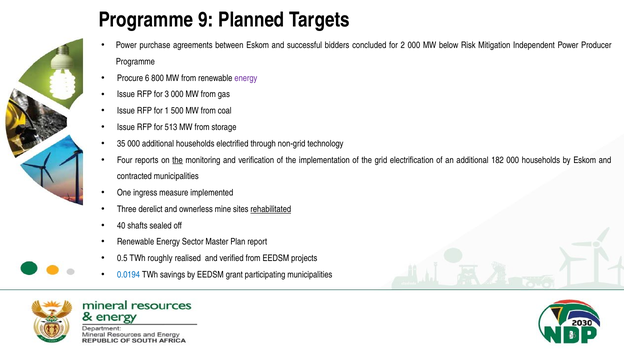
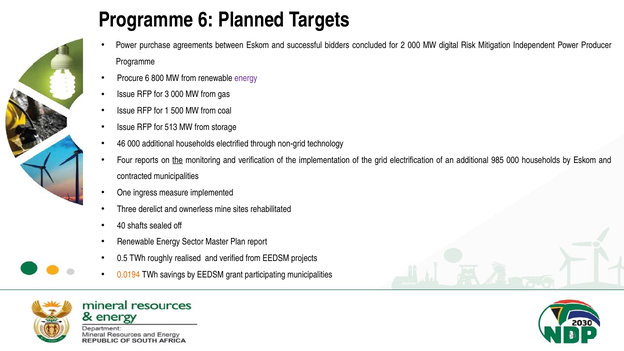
Programme 9: 9 -> 6
below: below -> digital
35: 35 -> 46
182: 182 -> 985
rehabilitated underline: present -> none
0.0194 colour: blue -> orange
